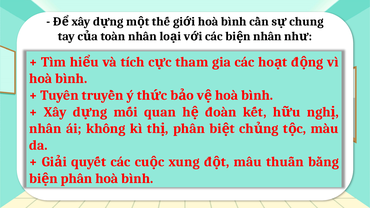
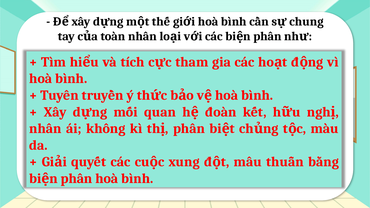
nhân at (267, 36): nhân -> phân
